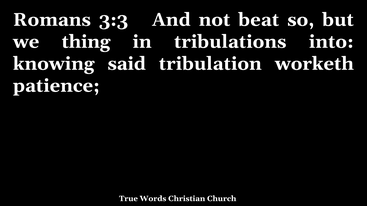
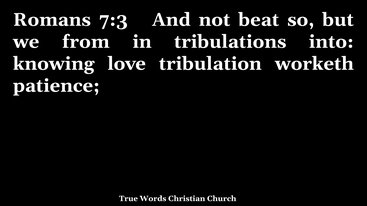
3:3: 3:3 -> 7:3
thing: thing -> from
said: said -> love
